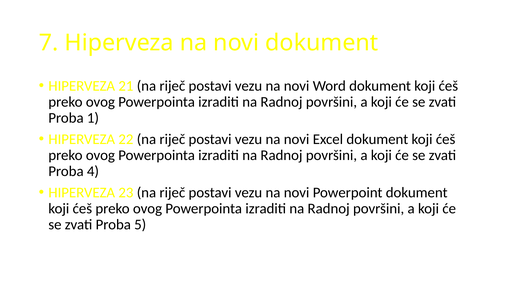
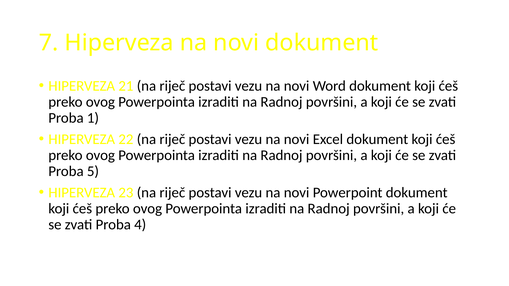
4: 4 -> 5
5: 5 -> 4
